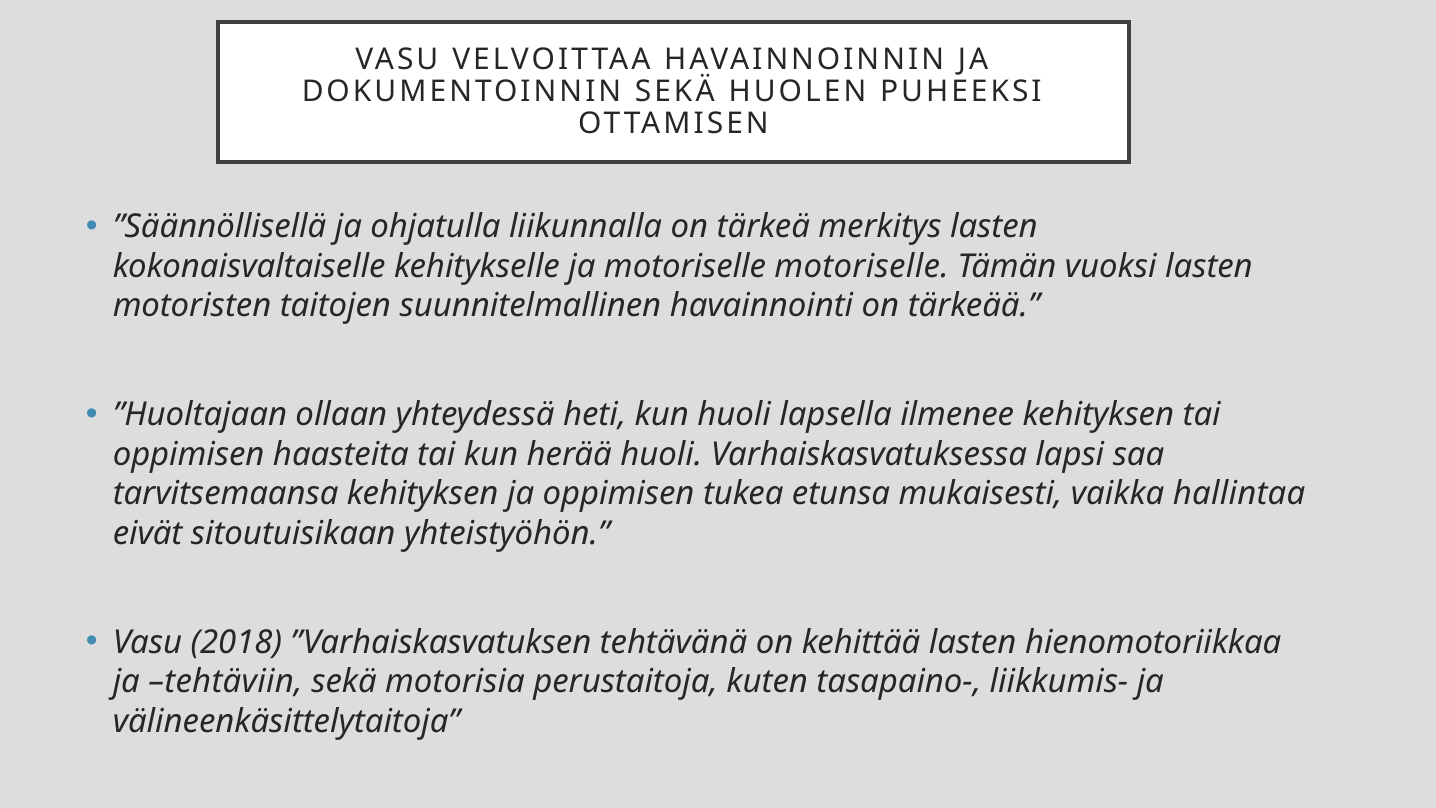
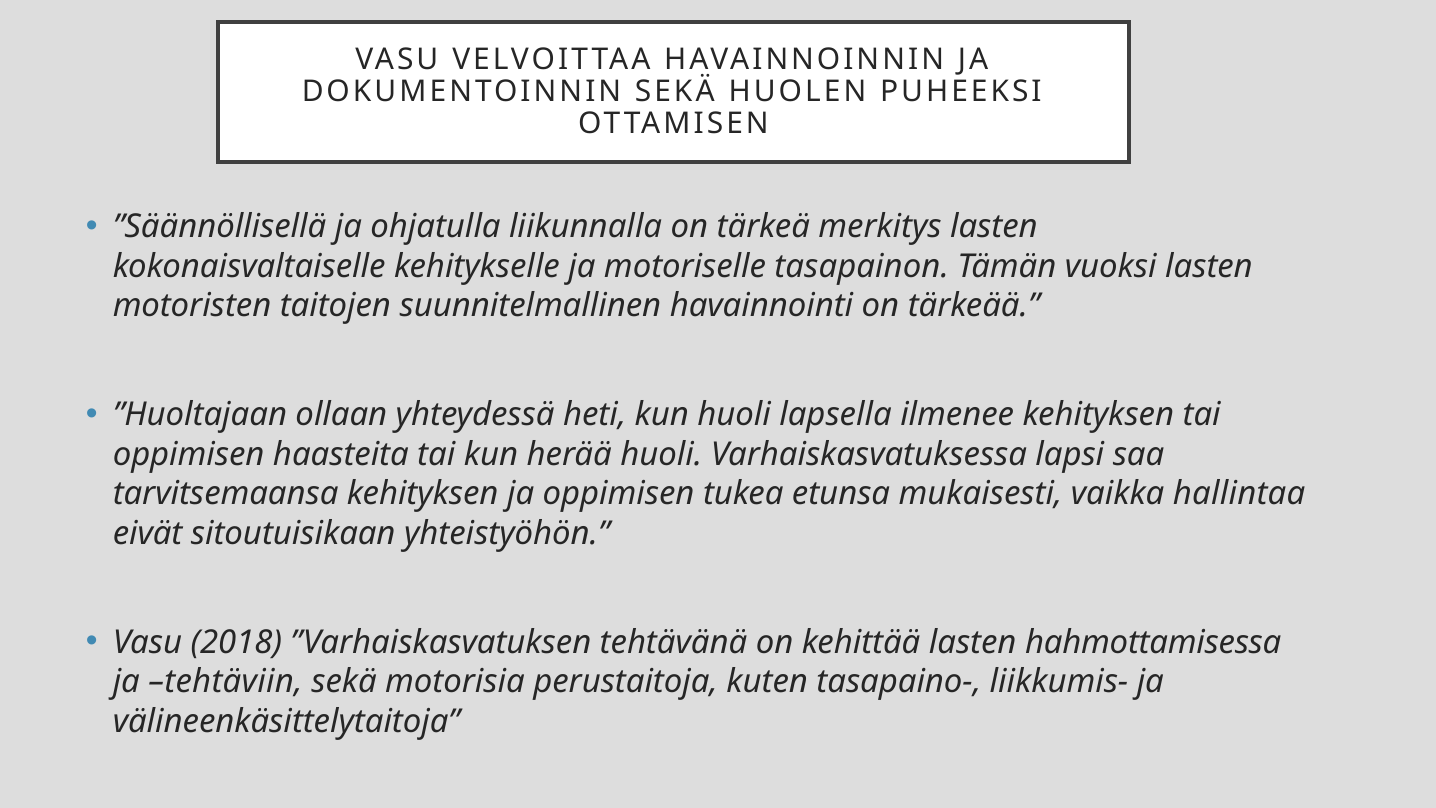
motoriselle motoriselle: motoriselle -> tasapainon
hienomotoriikkaa: hienomotoriikkaa -> hahmottamisessa
